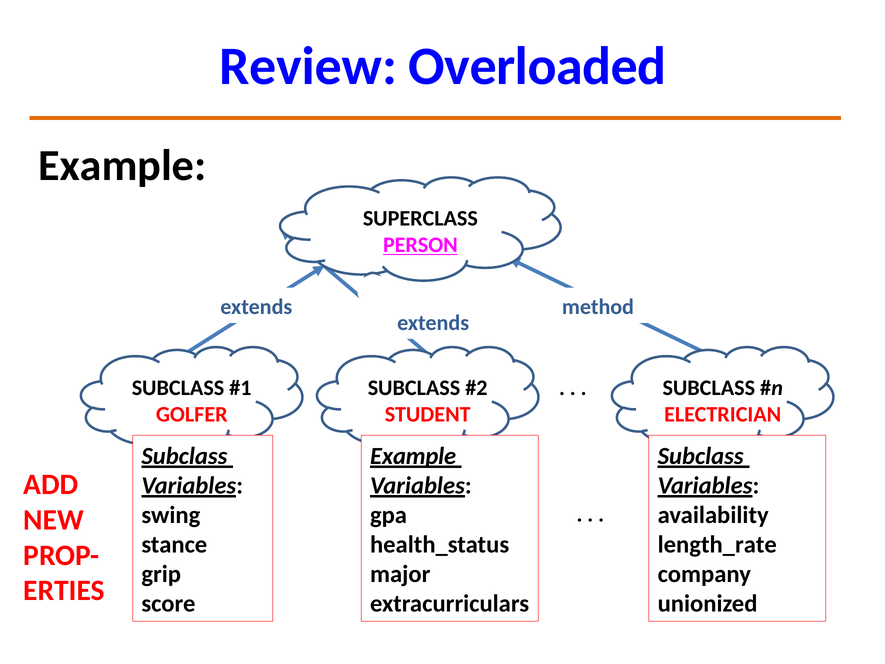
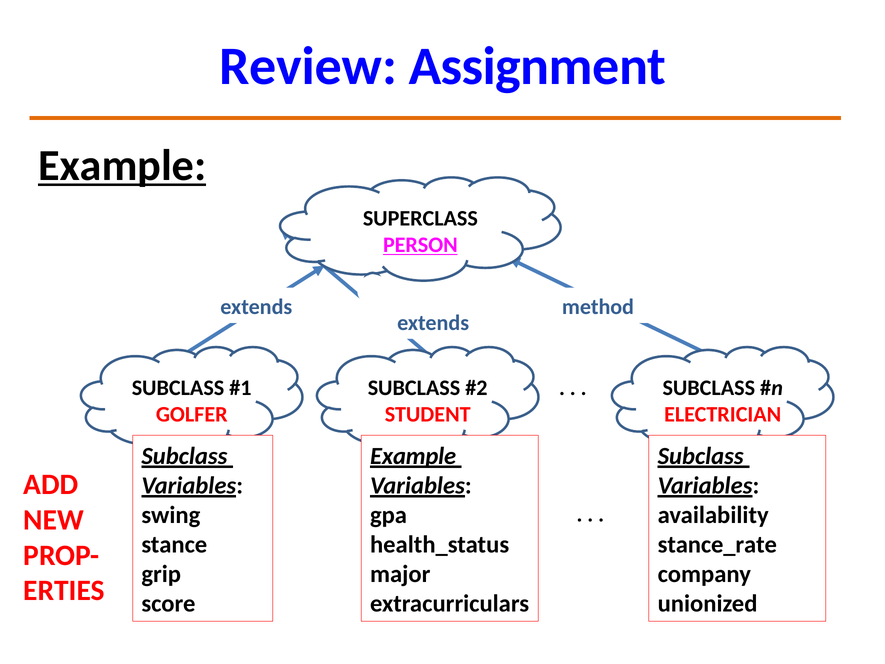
Overloaded: Overloaded -> Assignment
Example at (122, 166) underline: none -> present
length_rate: length_rate -> stance_rate
